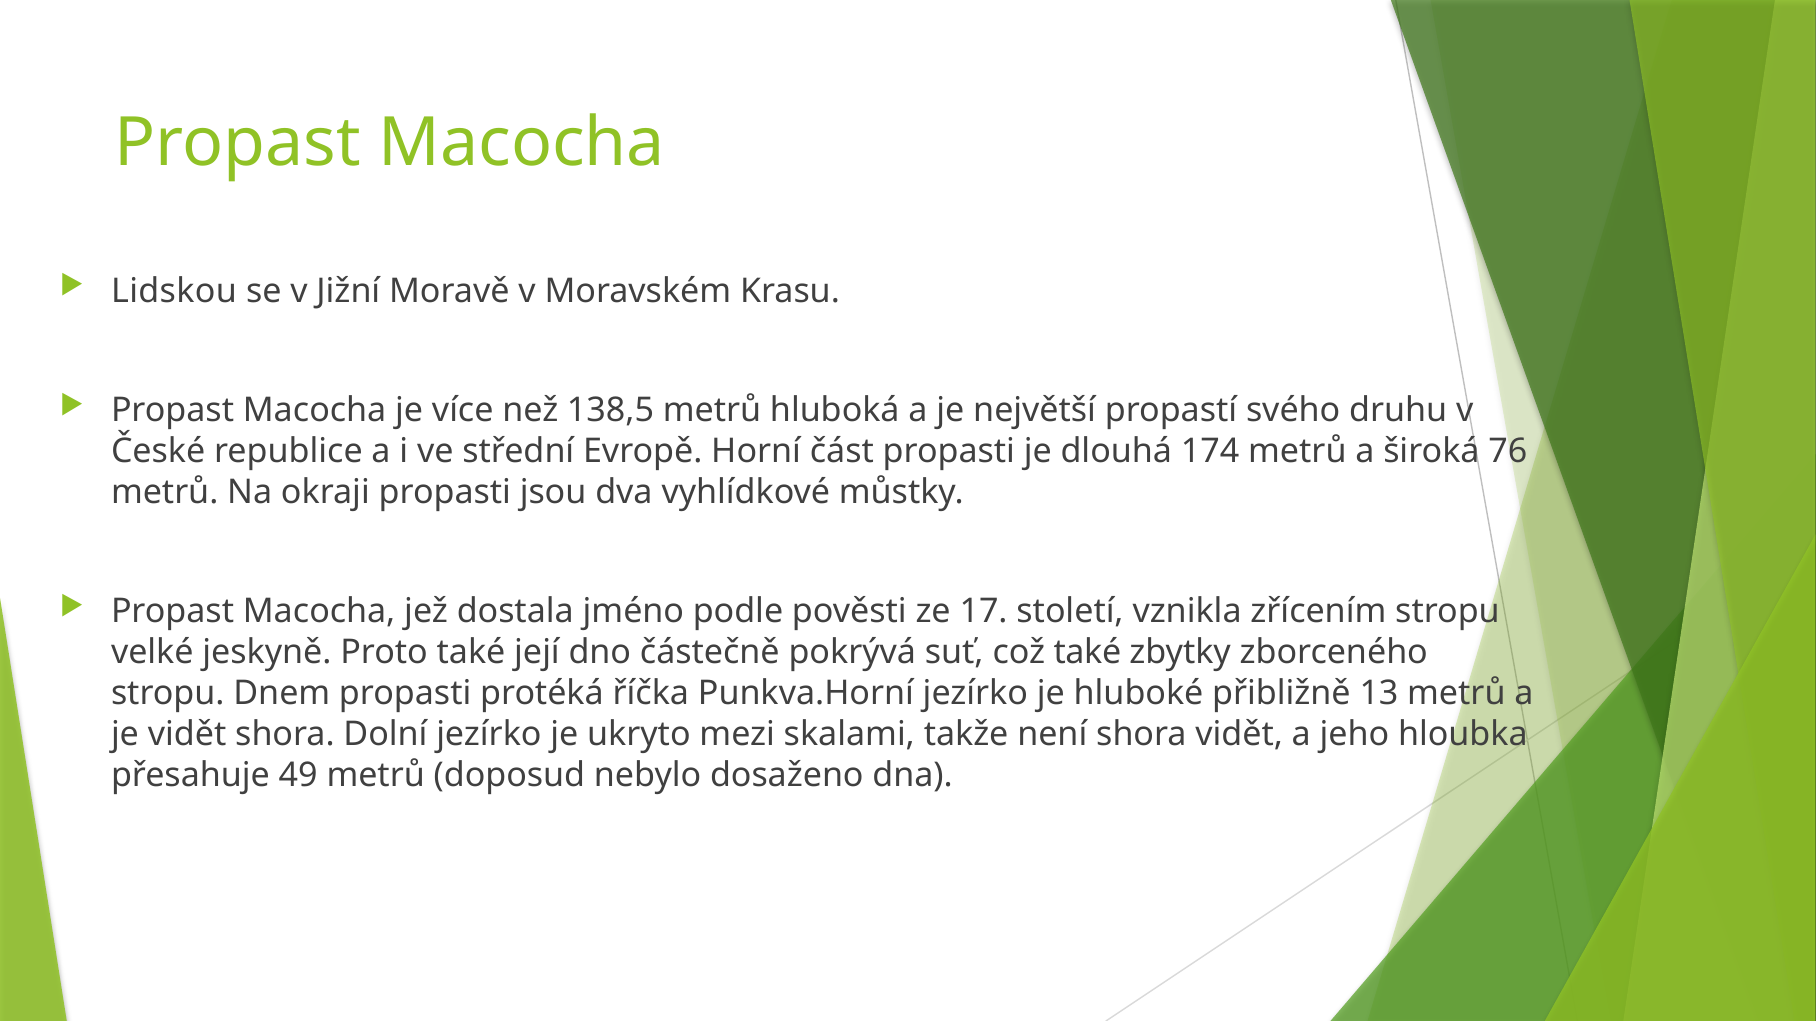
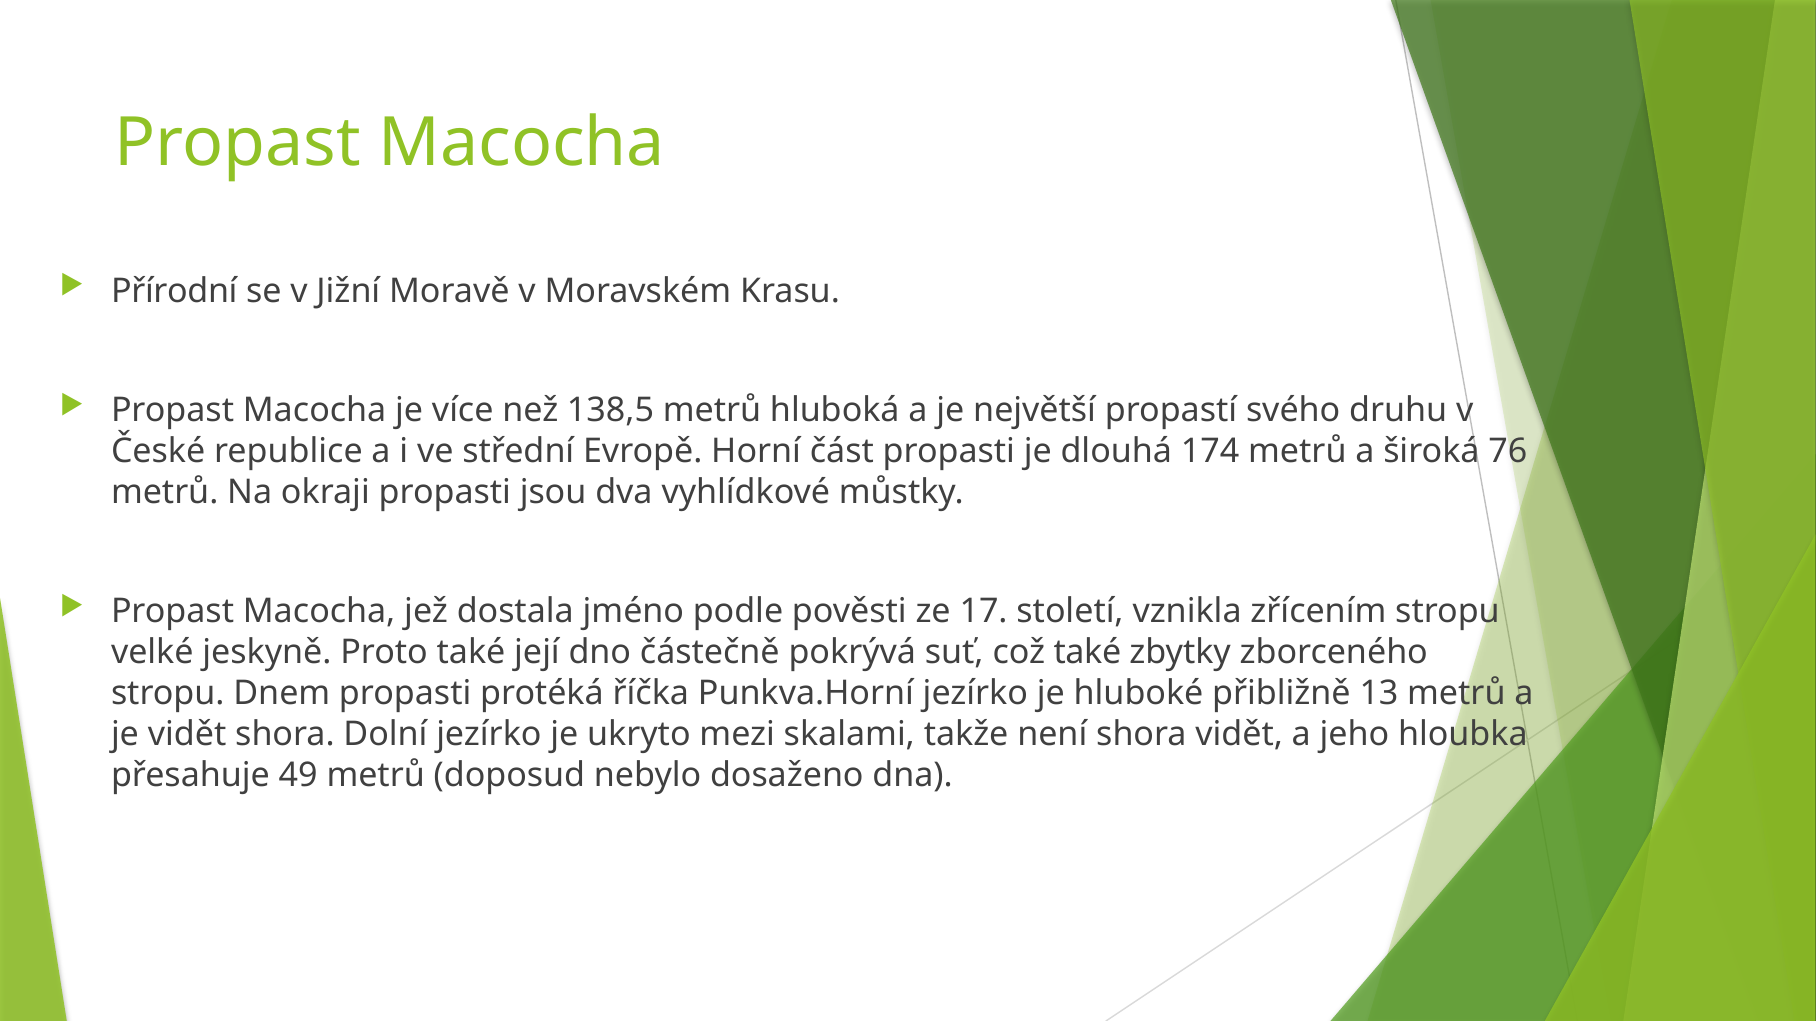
Lidskou: Lidskou -> Přírodní
